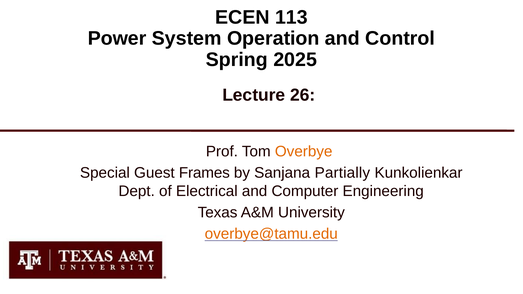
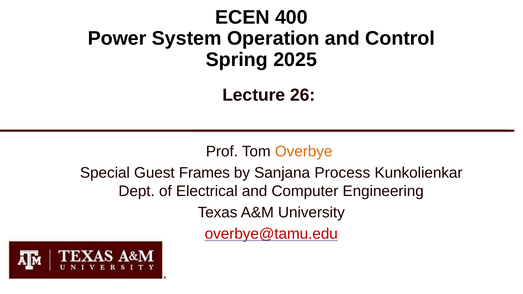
113: 113 -> 400
Partially: Partially -> Process
overbye@tamu.edu colour: orange -> red
